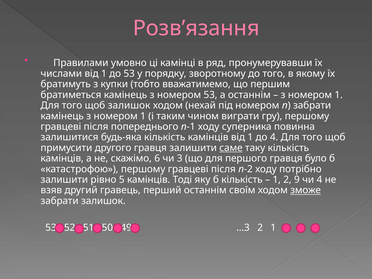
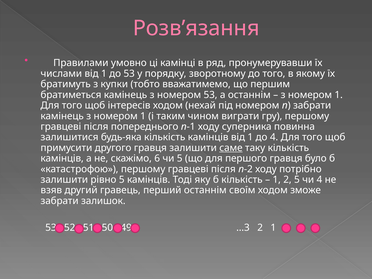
щоб залишок: залишок -> інтересів
чи 3: 3 -> 5
2 9: 9 -> 5
зможе underline: present -> none
